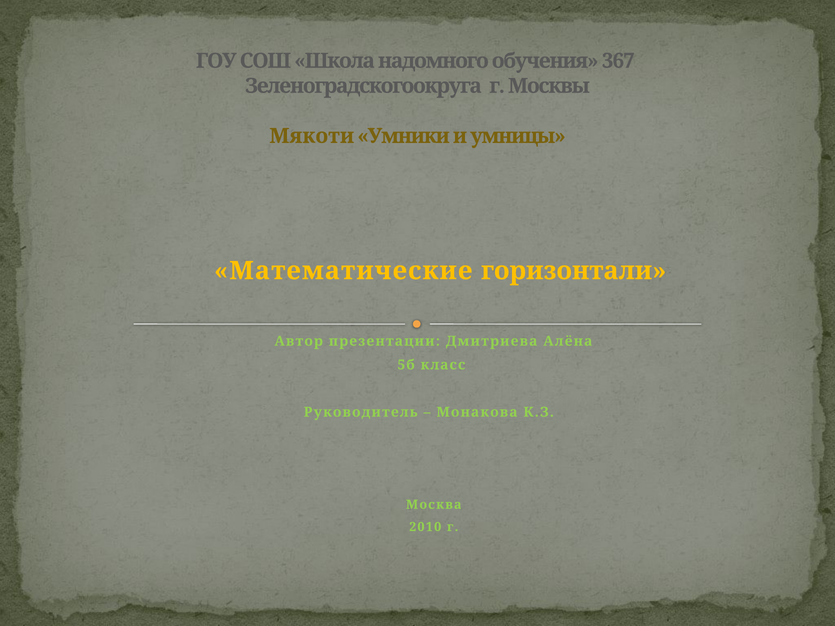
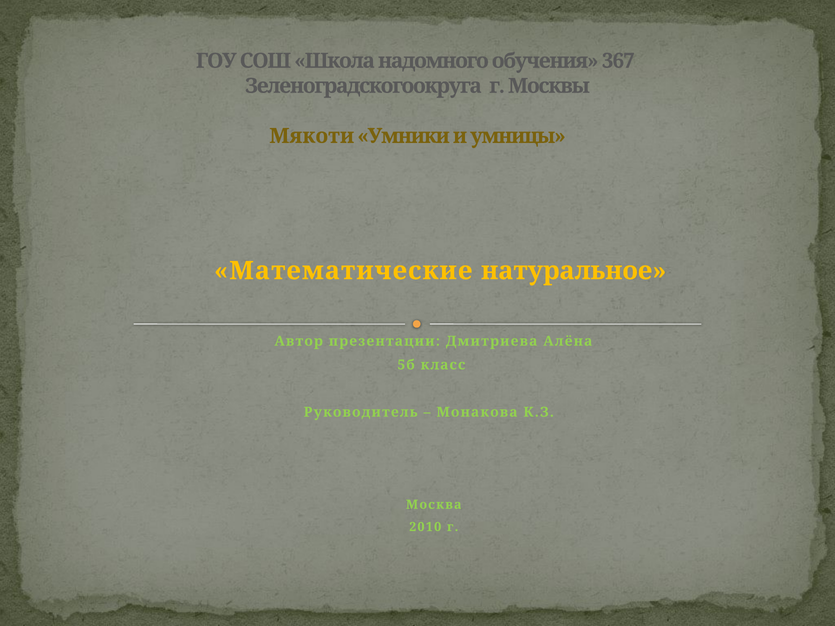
горизонтали: горизонтали -> натуральное
